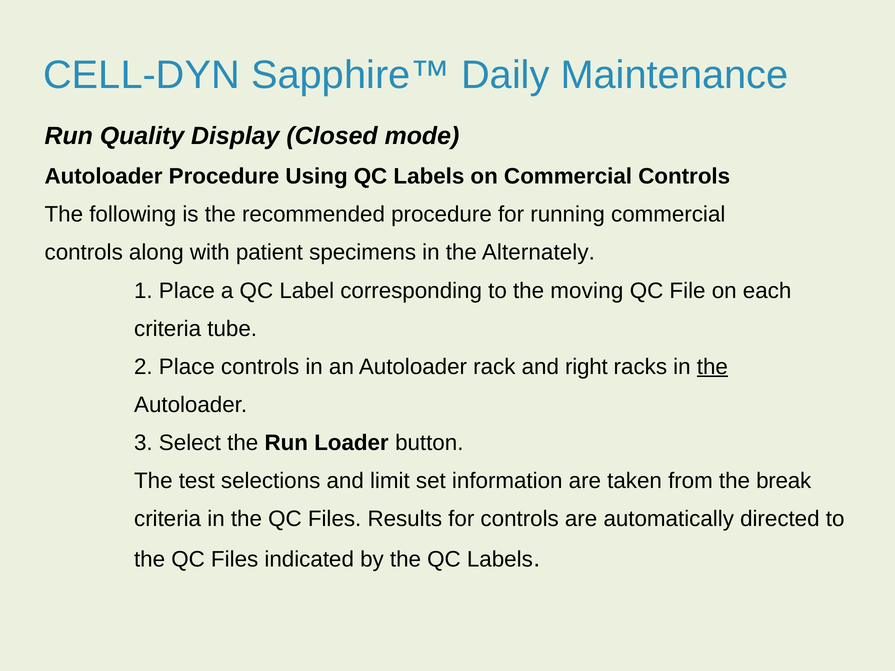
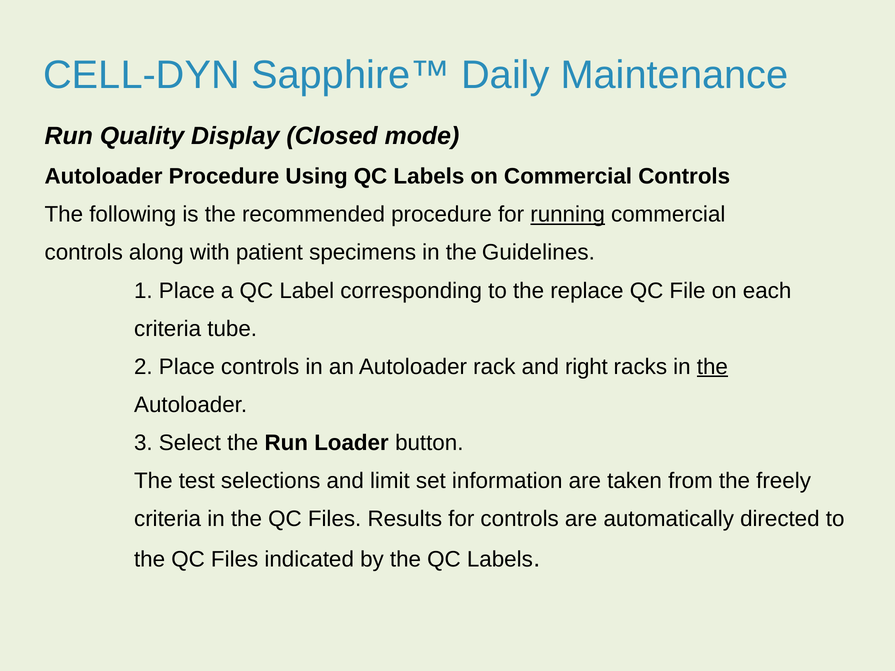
running underline: none -> present
Alternately: Alternately -> Guidelines
moving: moving -> replace
break: break -> freely
